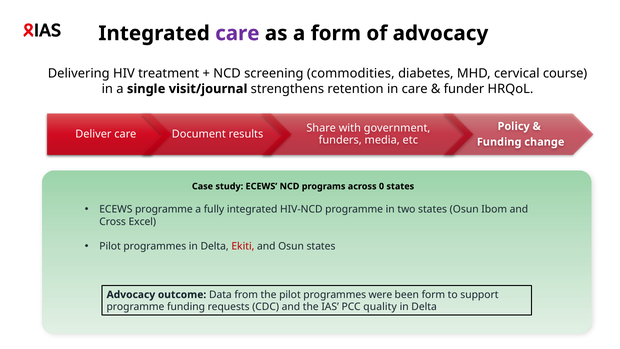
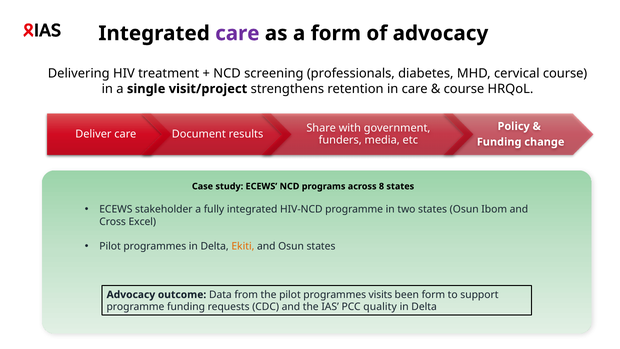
commodities: commodities -> professionals
visit/journal: visit/journal -> visit/project
funder at (464, 89): funder -> course
0: 0 -> 8
ECEWS programme: programme -> stakeholder
Ekiti colour: red -> orange
were: were -> visits
